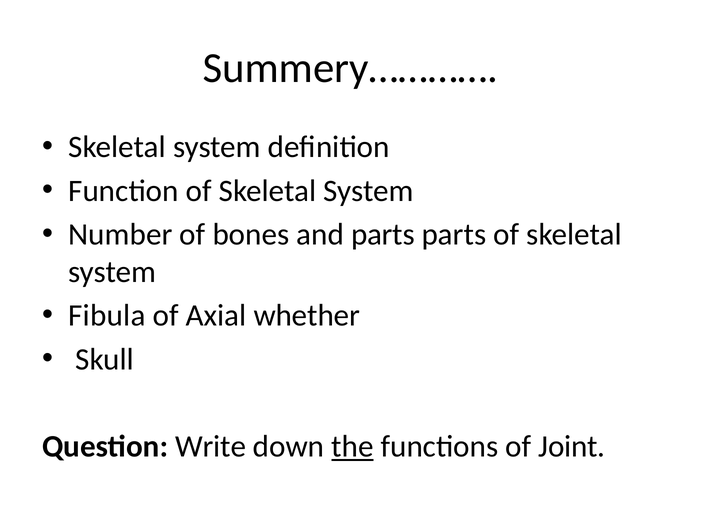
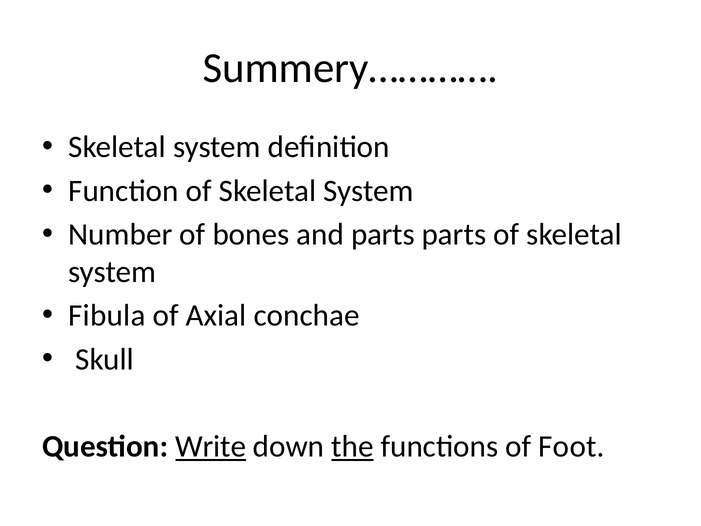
whether: whether -> conchae
Write underline: none -> present
Joint: Joint -> Foot
